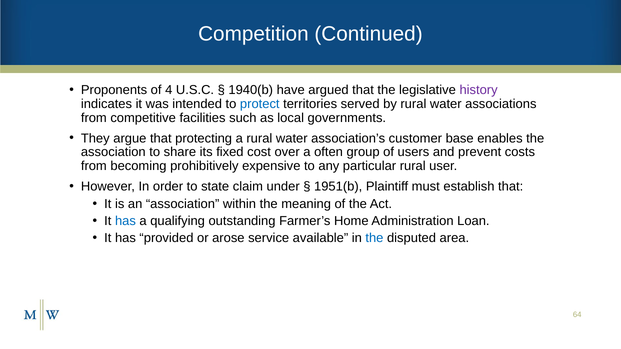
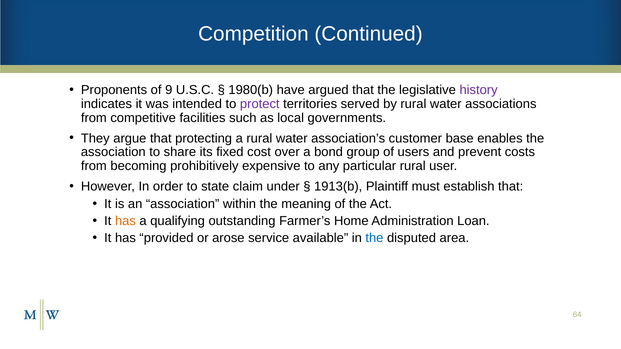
4: 4 -> 9
1940(b: 1940(b -> 1980(b
protect colour: blue -> purple
often: often -> bond
1951(b: 1951(b -> 1913(b
has at (125, 221) colour: blue -> orange
